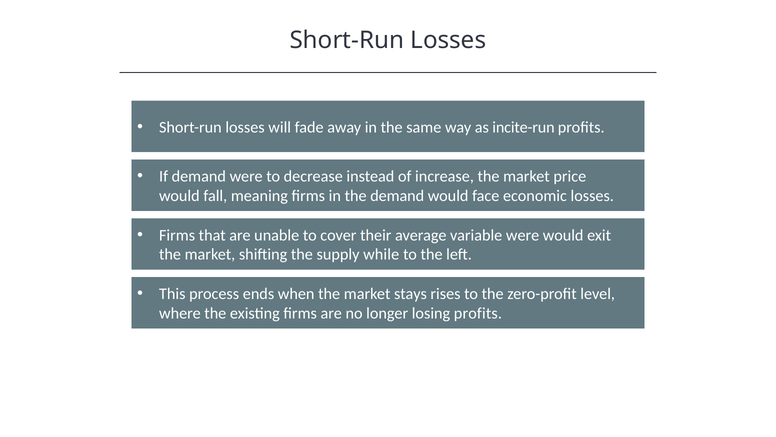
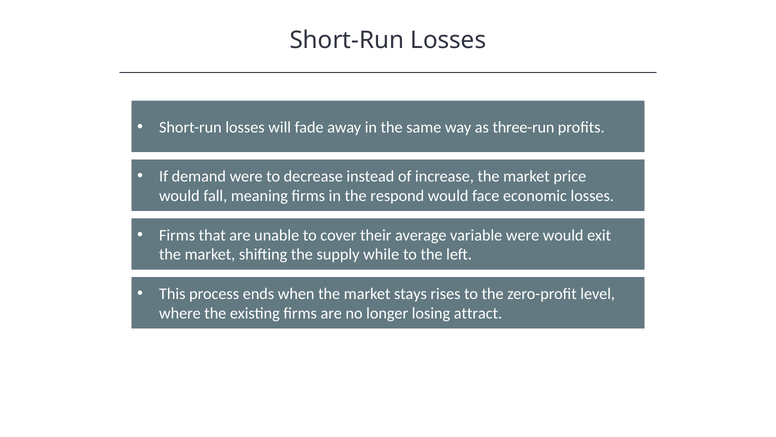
incite-run: incite-run -> three-run
the demand: demand -> respond
losing profits: profits -> attract
